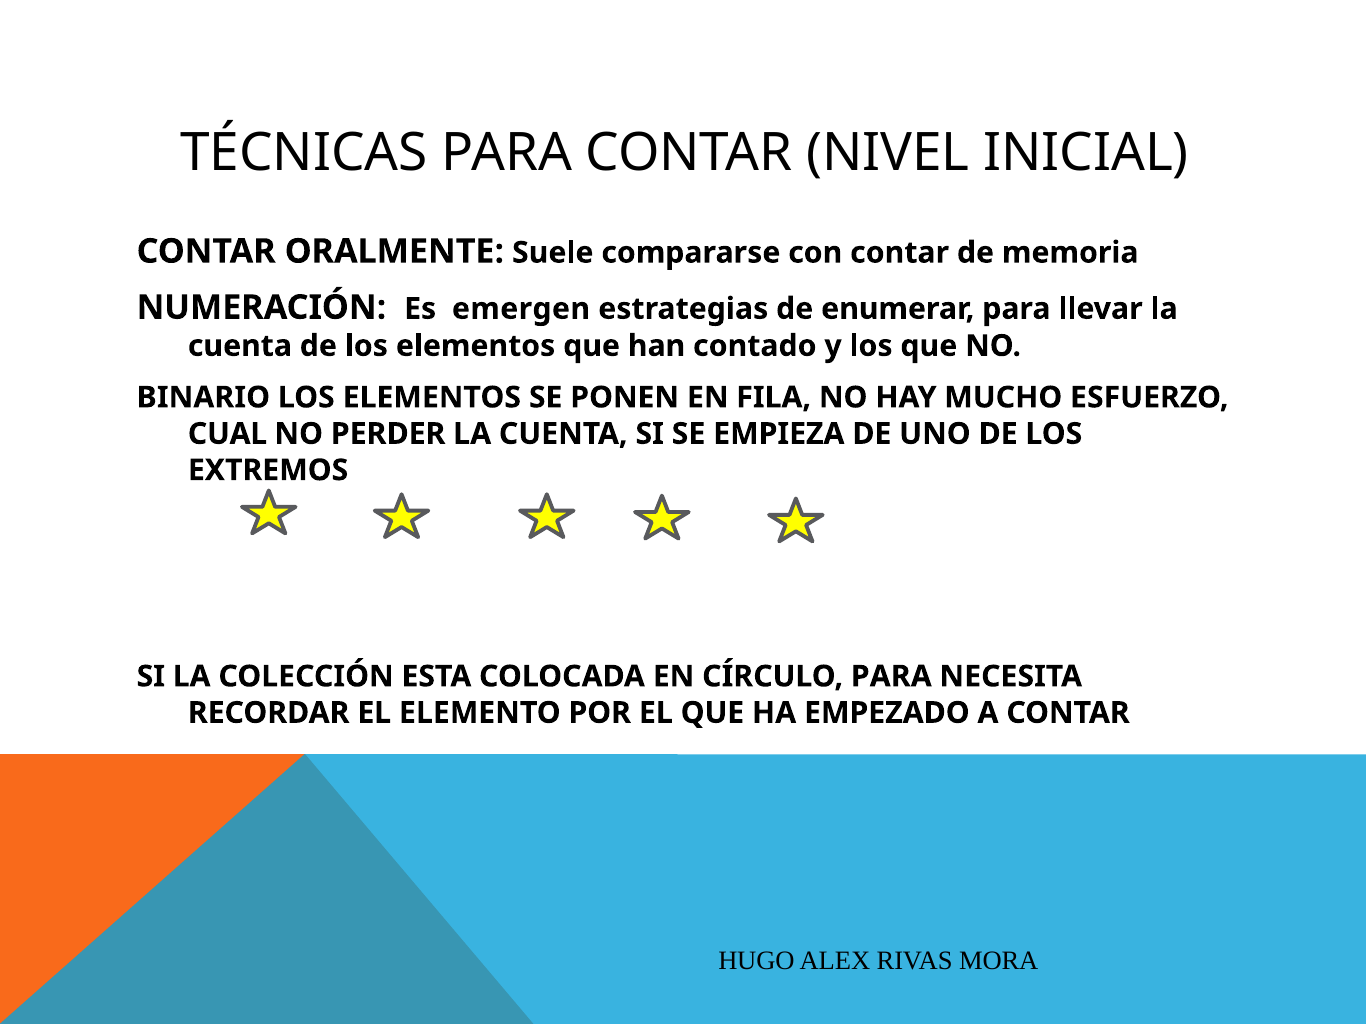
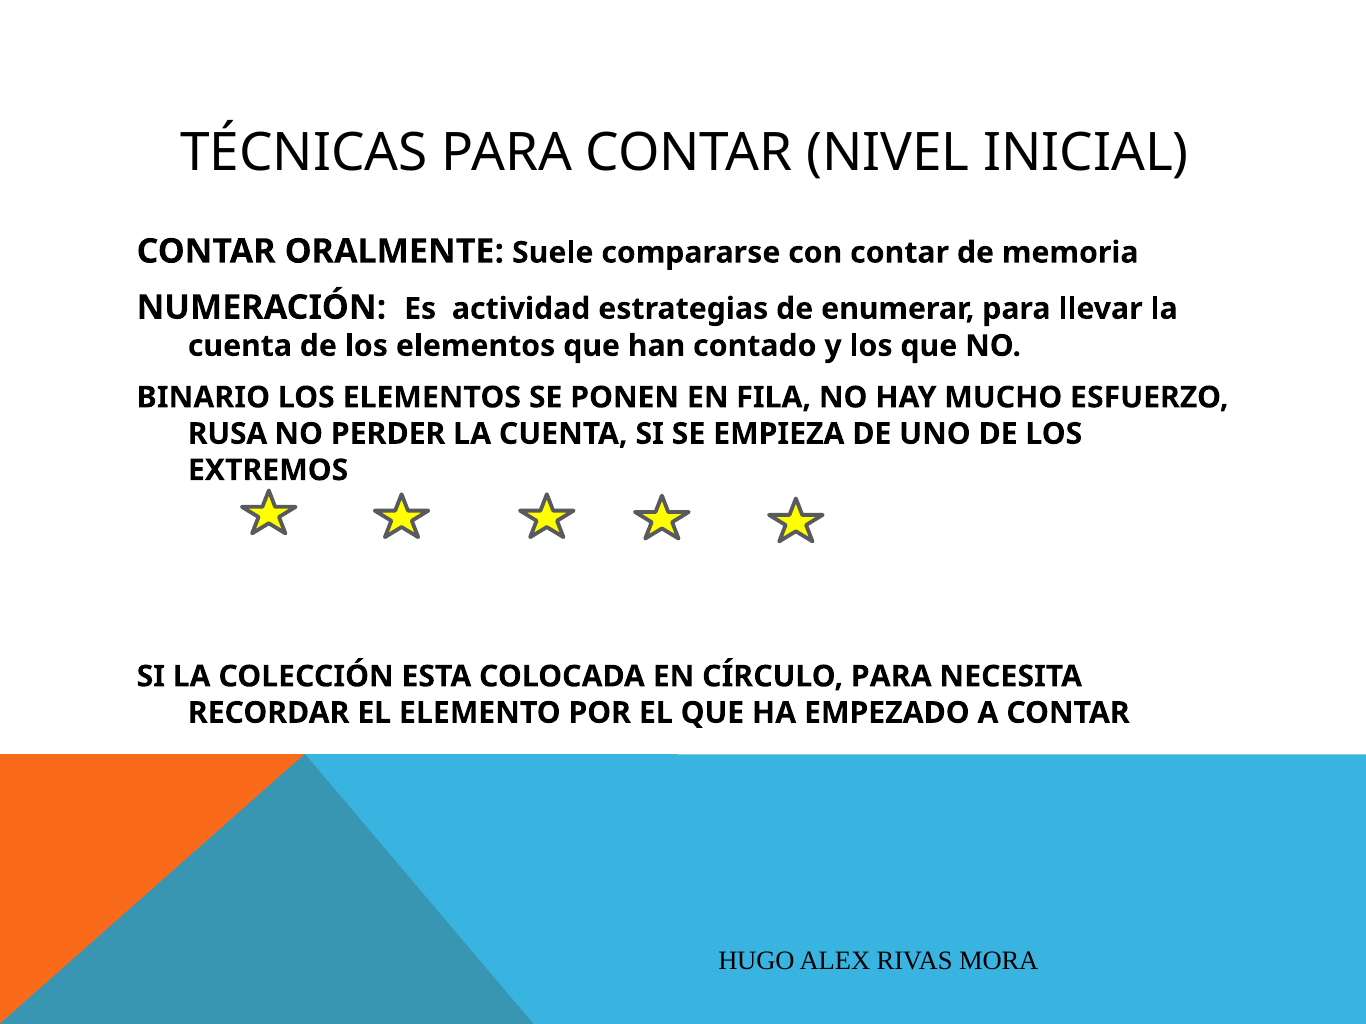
emergen: emergen -> actividad
CUAL: CUAL -> RUSA
